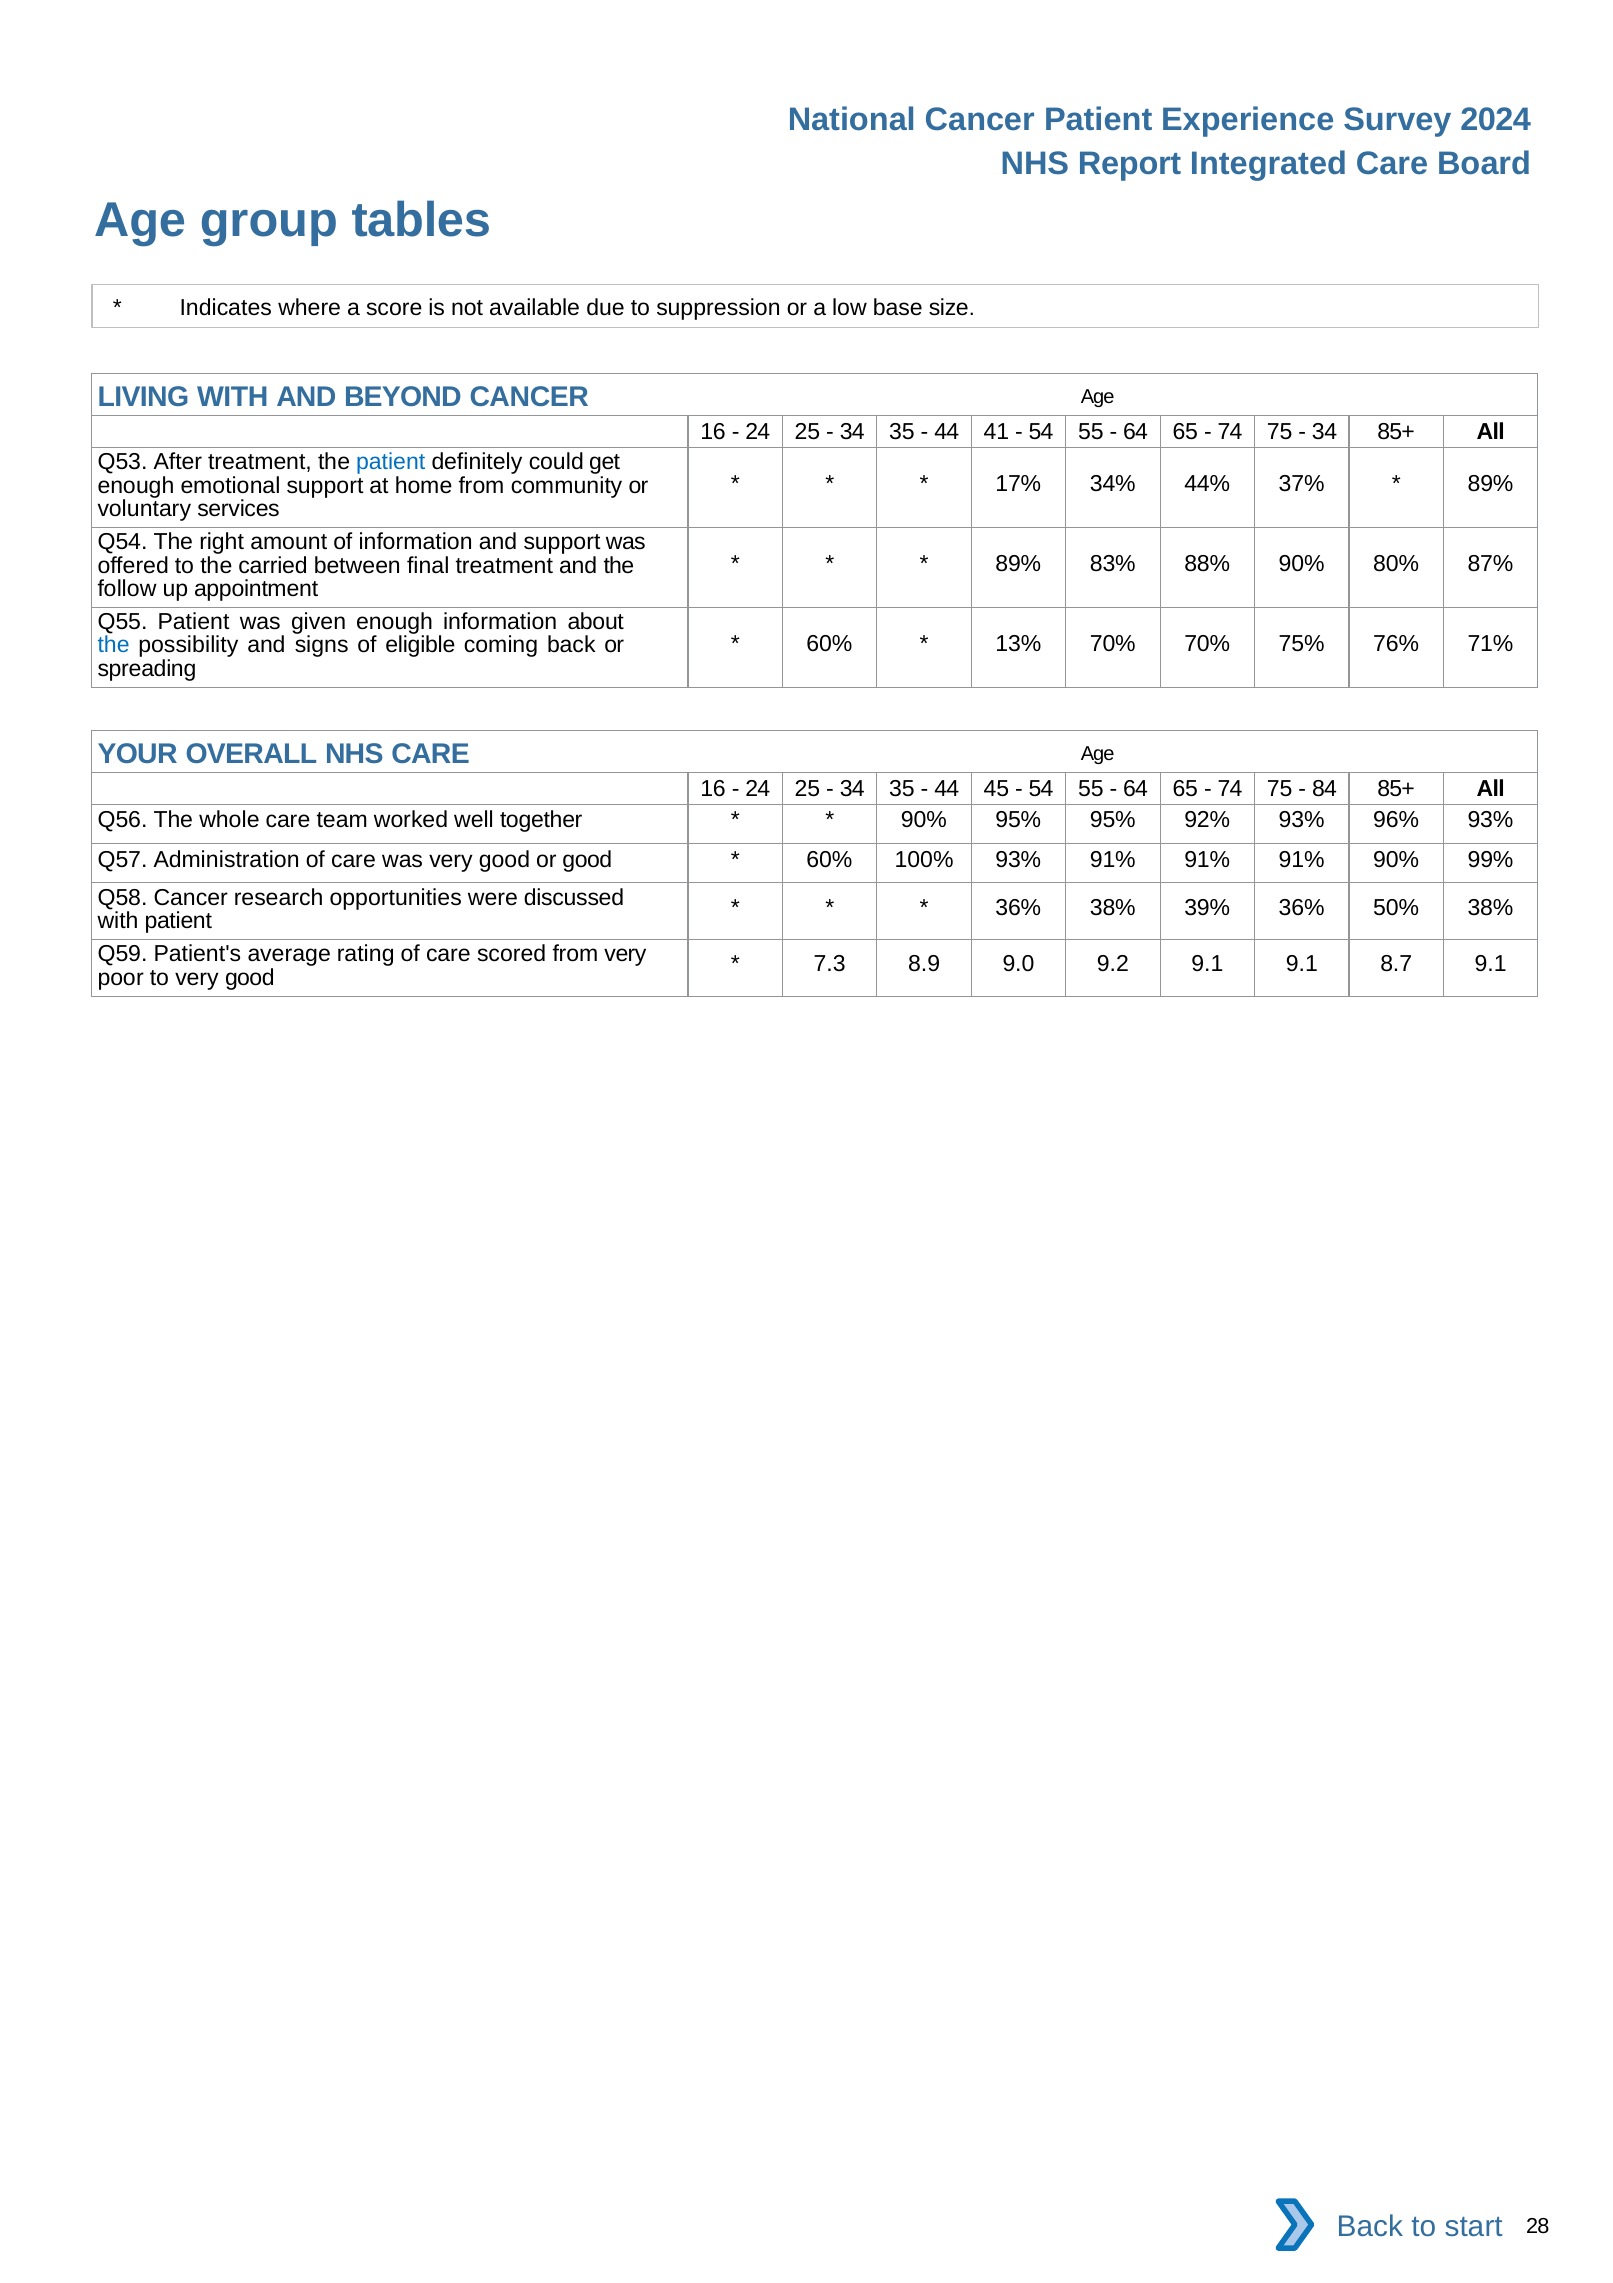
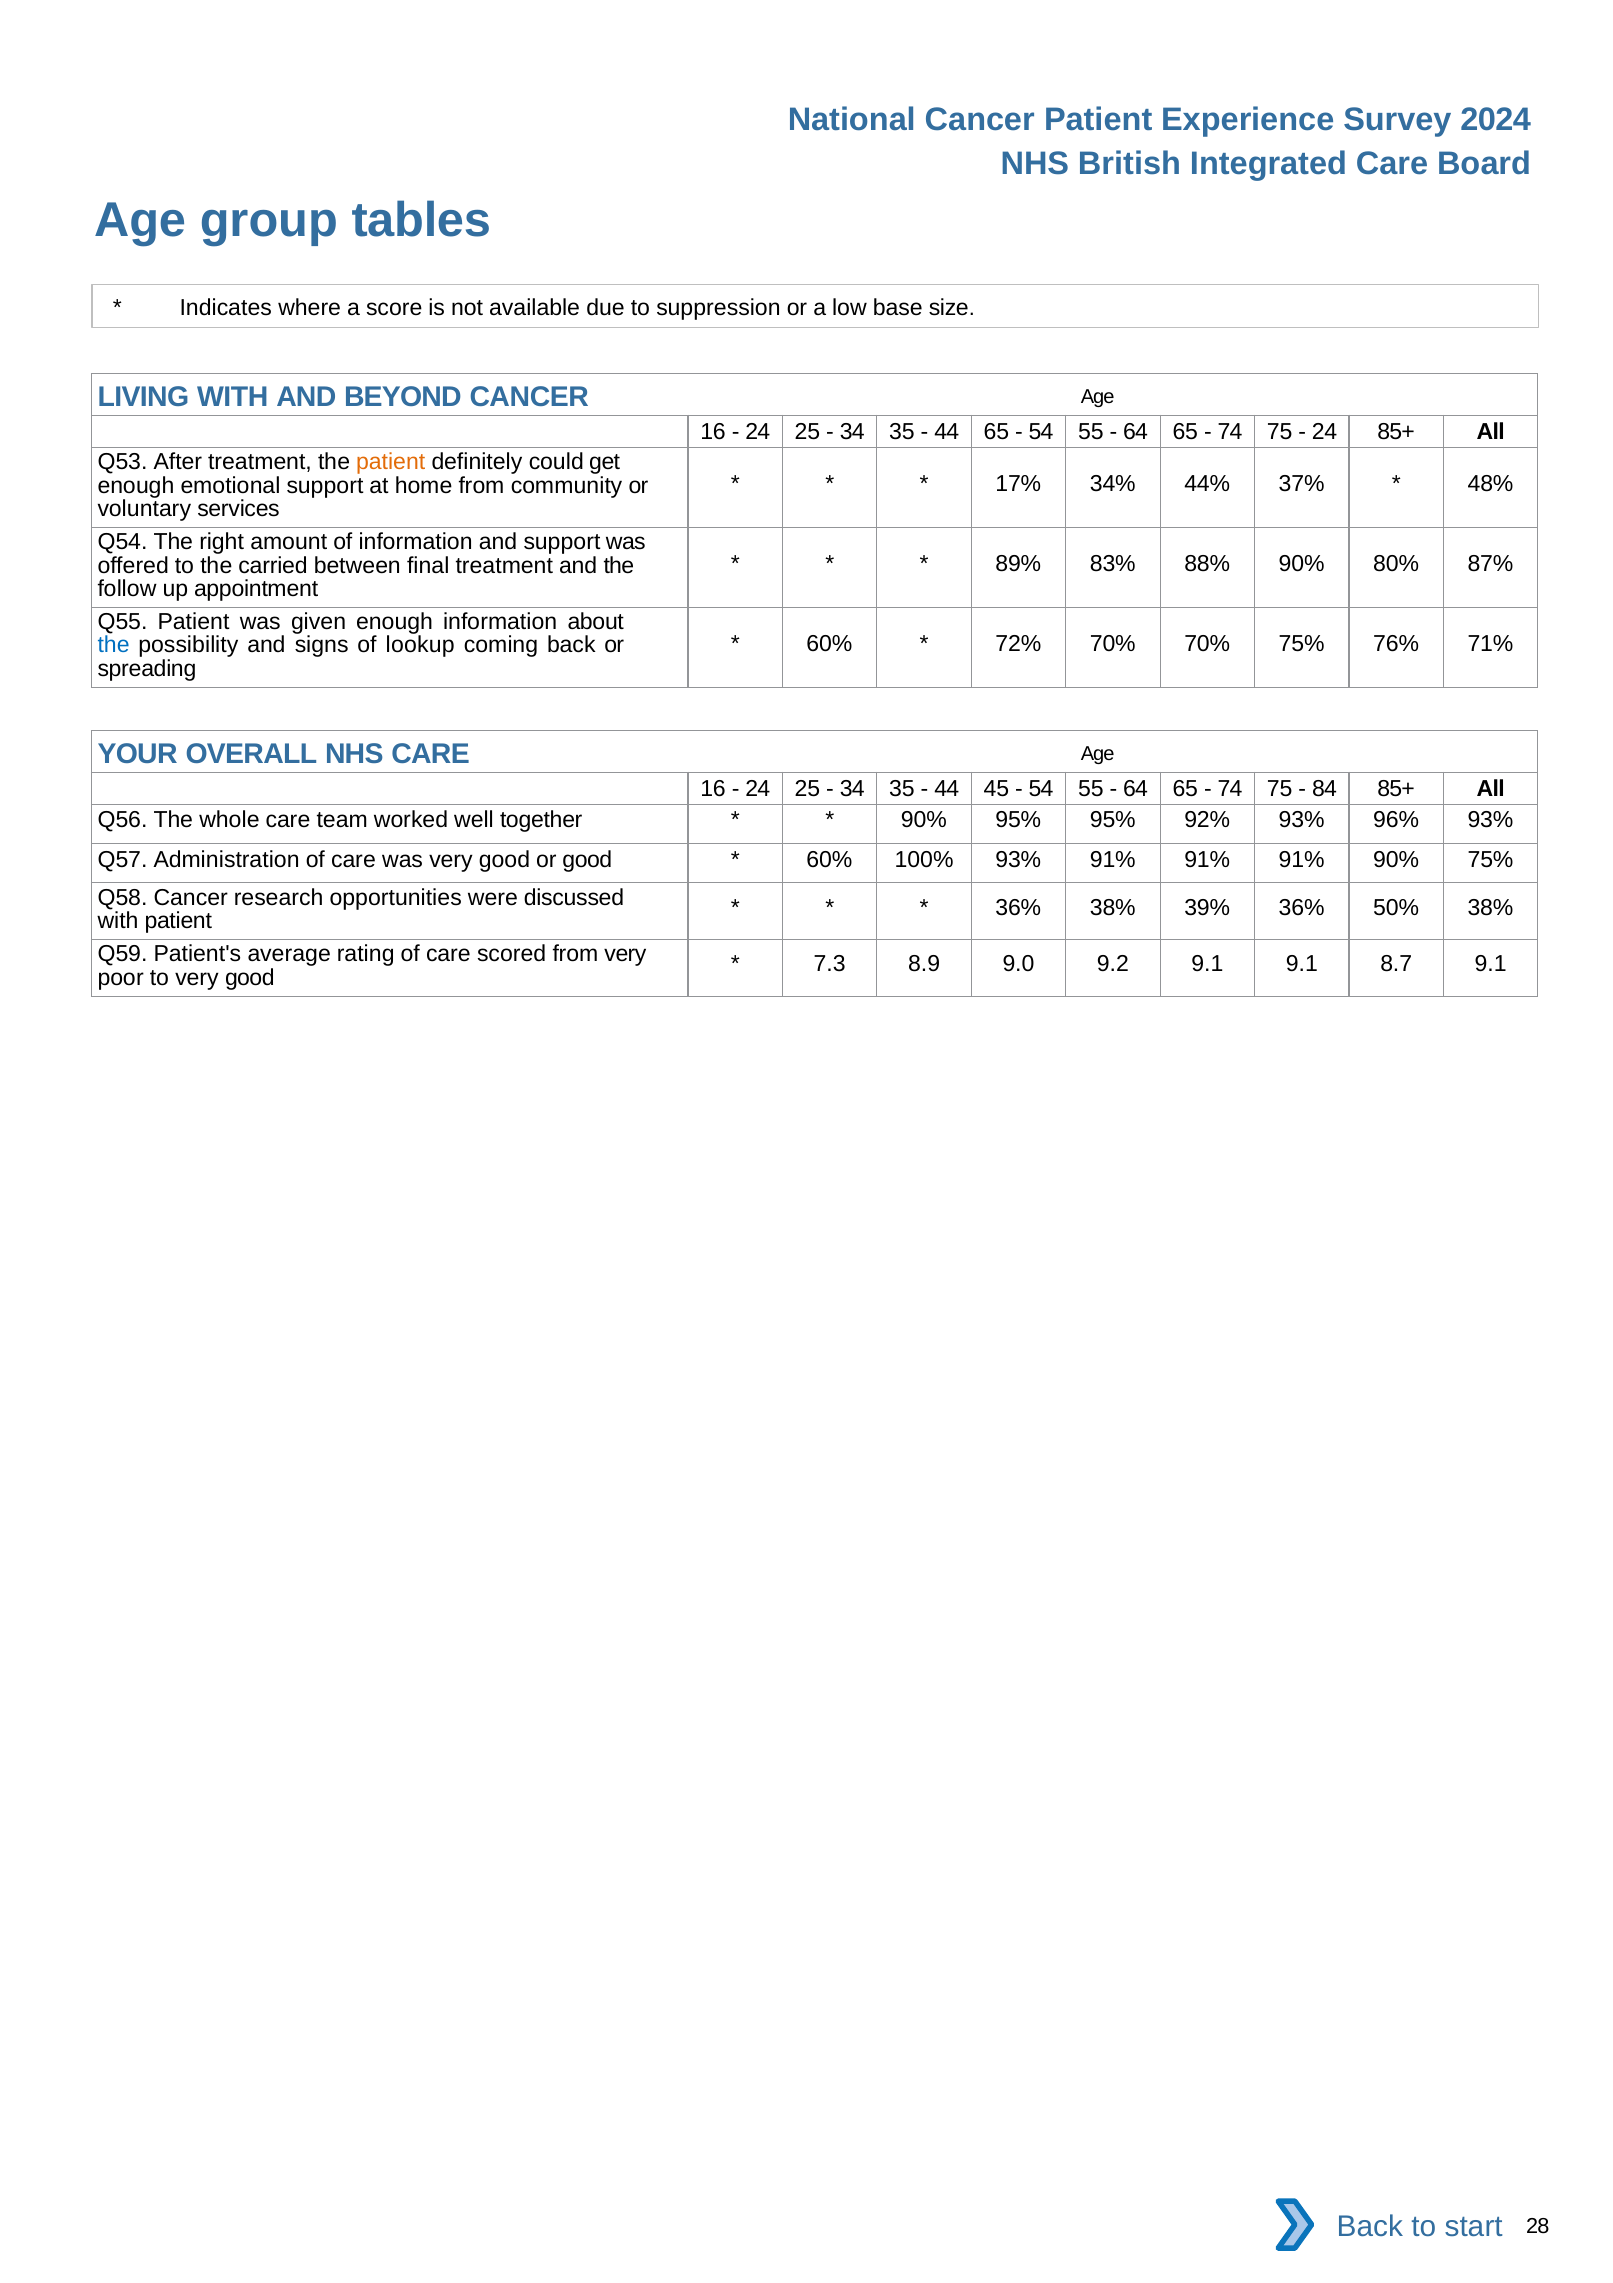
Report: Report -> British
44 41: 41 -> 65
34 at (1325, 432): 34 -> 24
patient at (391, 462) colour: blue -> orange
89% at (1491, 484): 89% -> 48%
13%: 13% -> 72%
eligible: eligible -> lookup
90% 99%: 99% -> 75%
